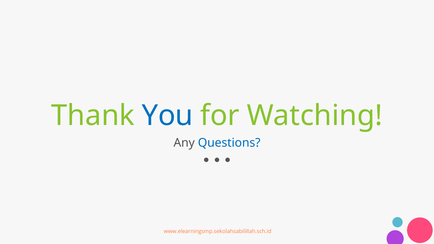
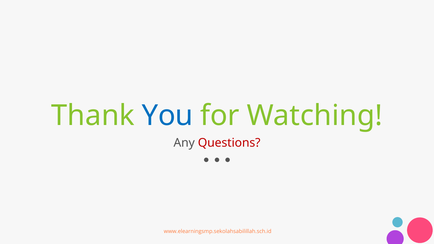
Questions colour: blue -> red
